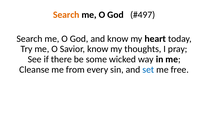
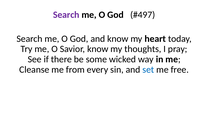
Search at (66, 15) colour: orange -> purple
